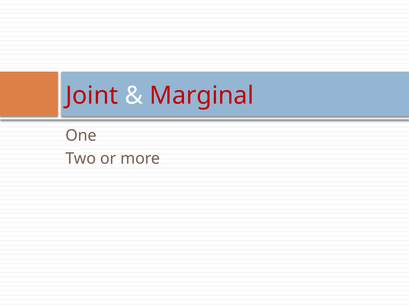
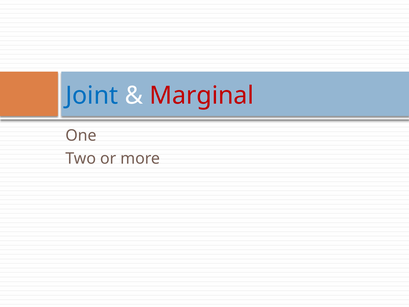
Joint colour: red -> blue
